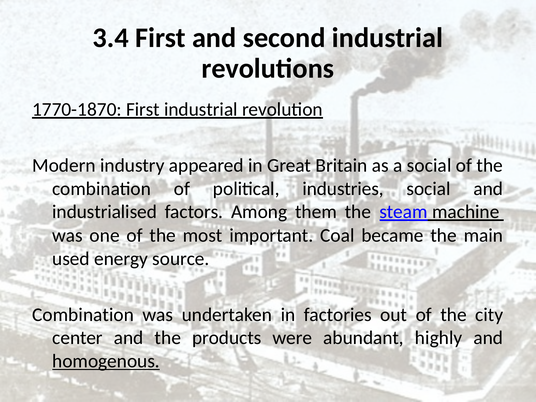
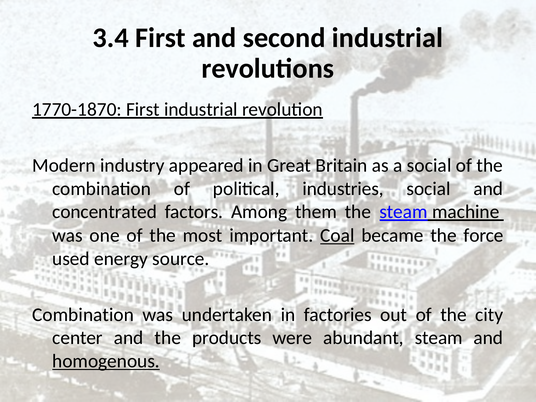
industrialised: industrialised -> concentrated
Coal underline: none -> present
main: main -> force
abundant highly: highly -> steam
